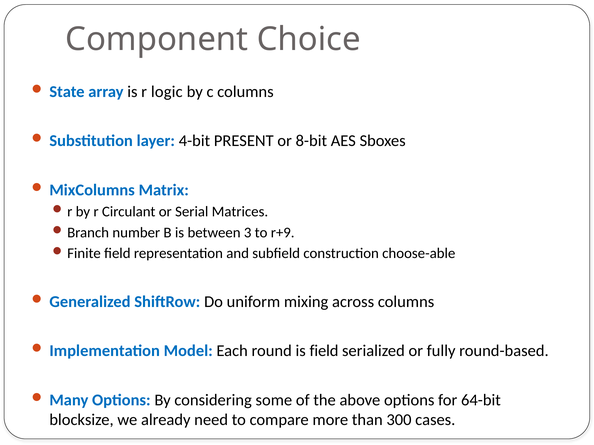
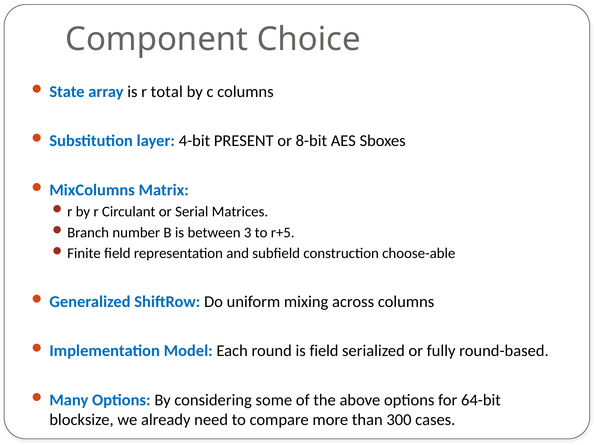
logic: logic -> total
r+9: r+9 -> r+5
